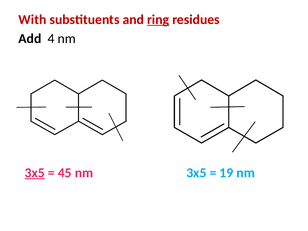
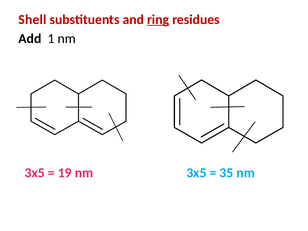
With: With -> Shell
4: 4 -> 1
3x5 at (35, 173) underline: present -> none
45: 45 -> 19
19: 19 -> 35
